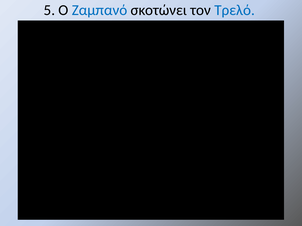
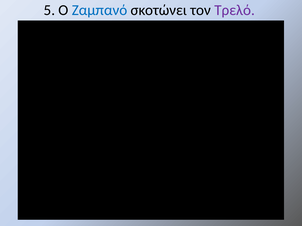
Τρελό colour: blue -> purple
